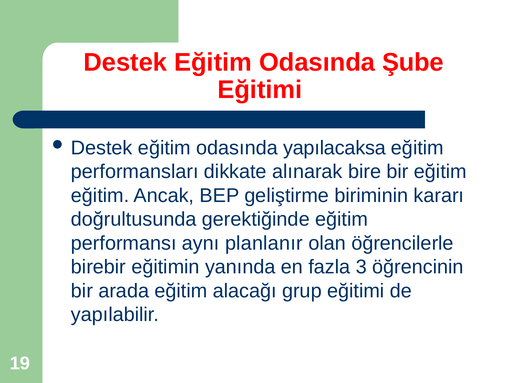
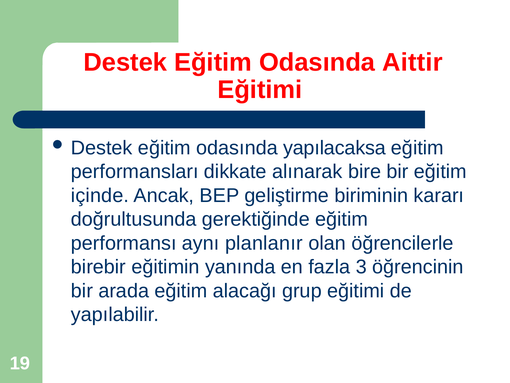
Şube: Şube -> Aittir
eğitim at (100, 195): eğitim -> içinde
